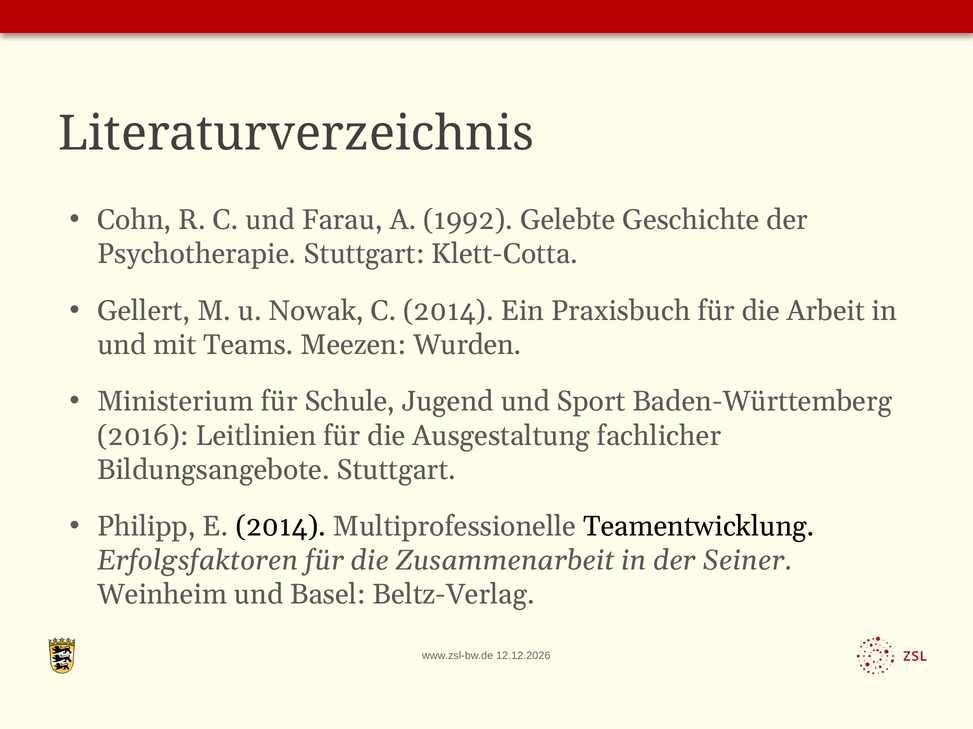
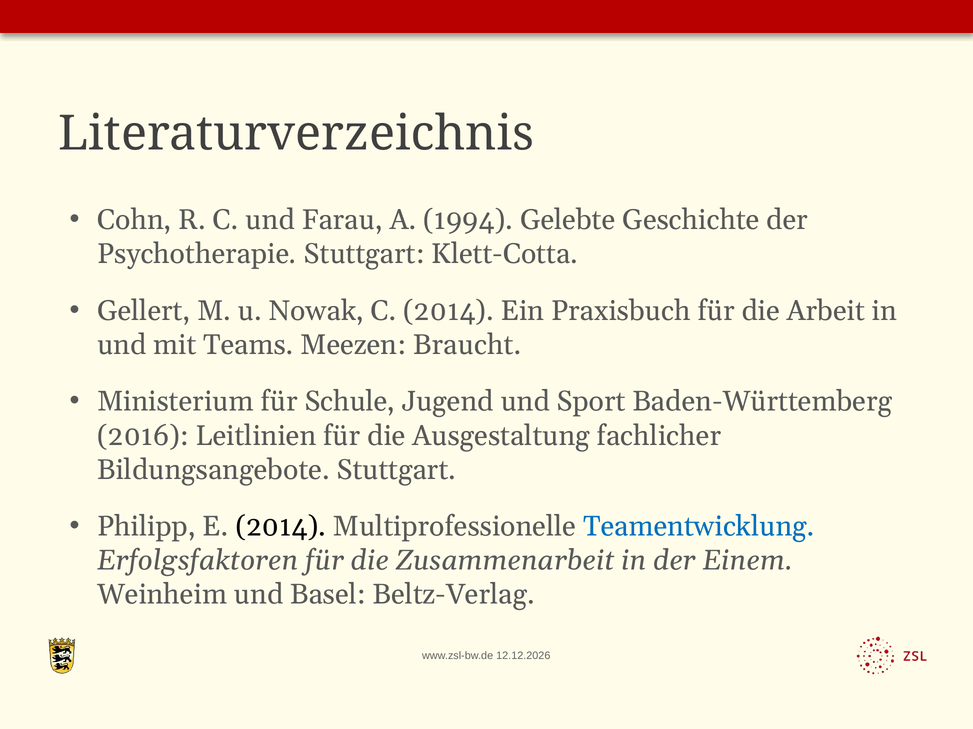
1992: 1992 -> 1994
Wurden: Wurden -> Braucht
Teamentwicklung colour: black -> blue
Seiner: Seiner -> Einem
